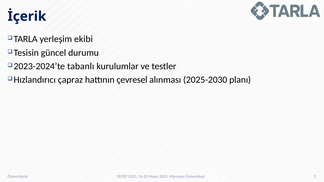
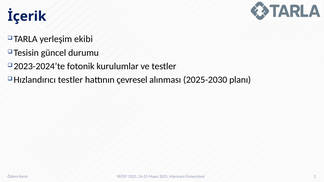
tabanlı: tabanlı -> fotonik
Hızlandırıcı çapraz: çapraz -> testler
